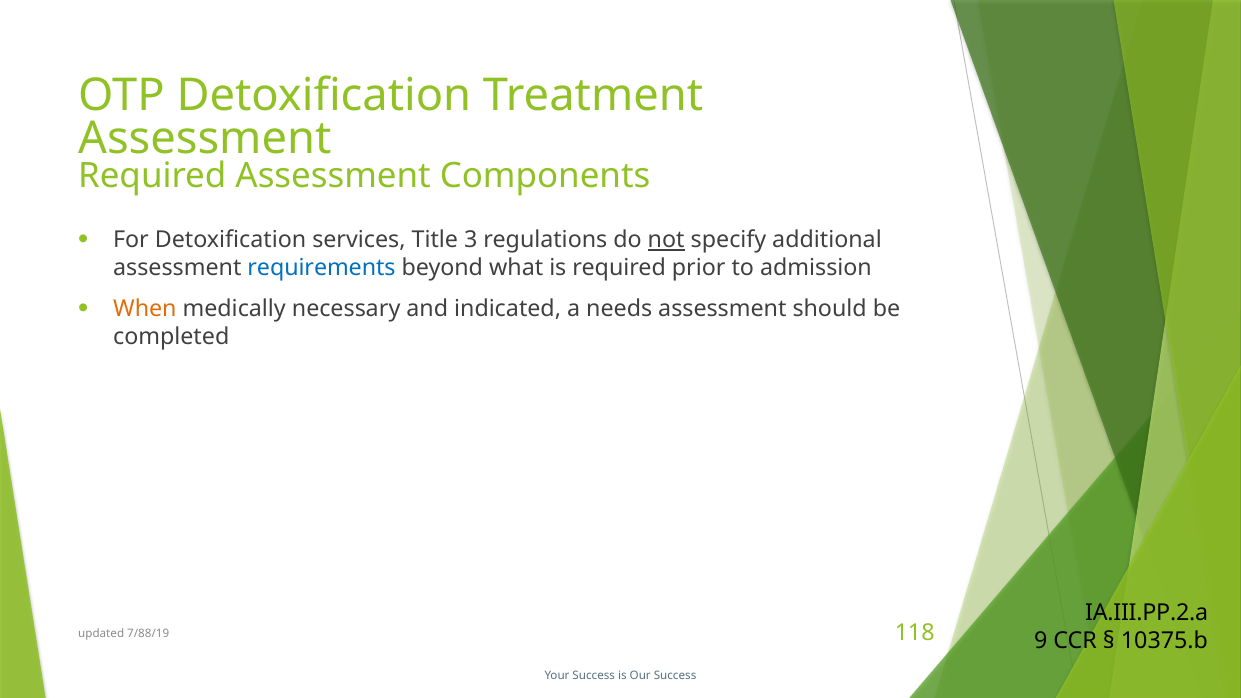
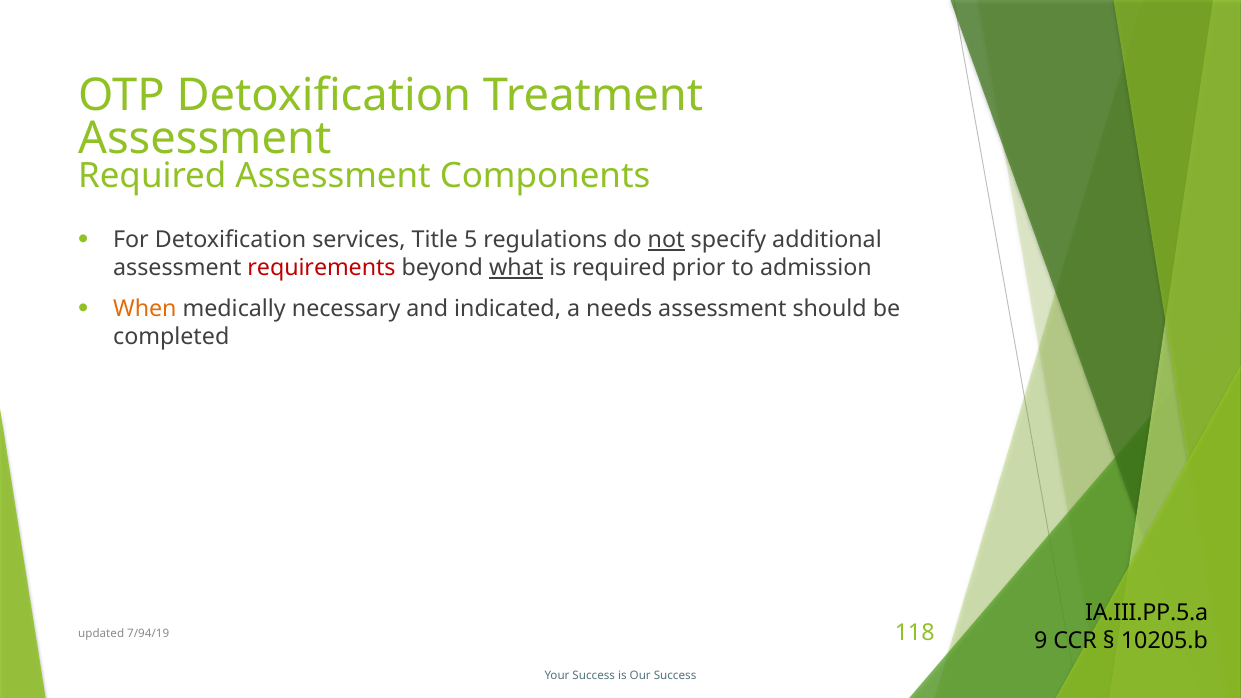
3: 3 -> 5
requirements colour: blue -> red
what underline: none -> present
IA.III.PP.2.a: IA.III.PP.2.a -> IA.III.PP.5.a
7/88/19: 7/88/19 -> 7/94/19
10375.b: 10375.b -> 10205.b
